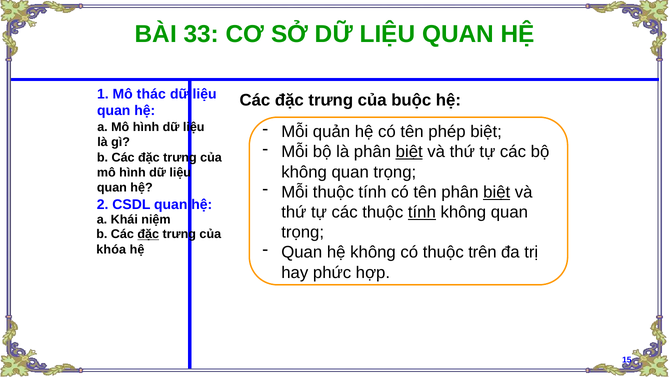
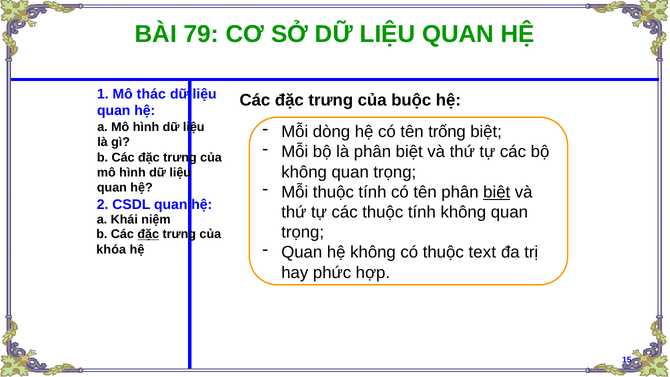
33: 33 -> 79
quản: quản -> dòng
phép: phép -> trống
biệt at (409, 152) underline: present -> none
tính at (422, 212) underline: present -> none
trên: trên -> text
